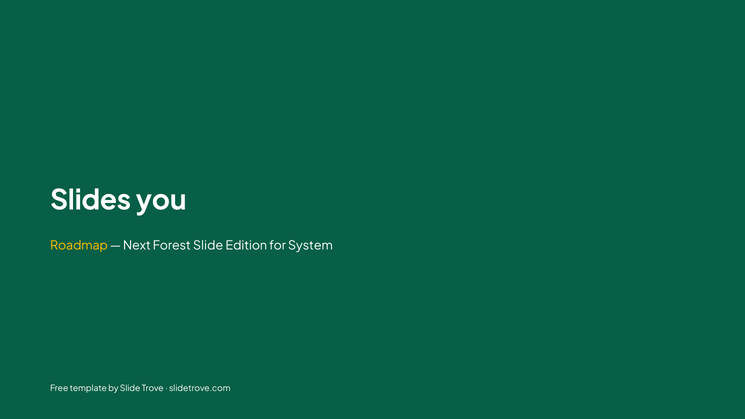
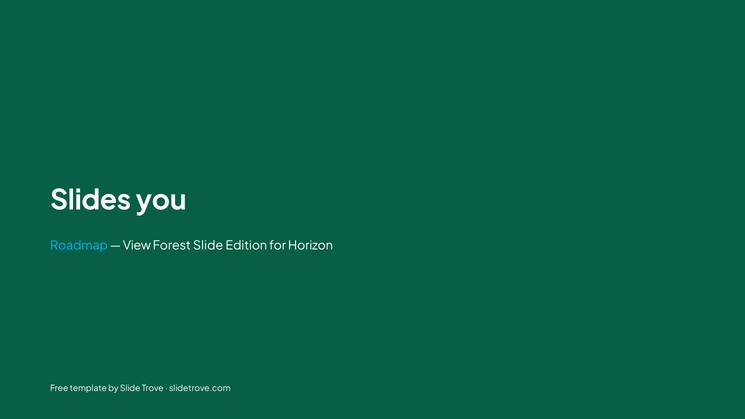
Roadmap colour: yellow -> light blue
Next: Next -> View
System: System -> Horizon
